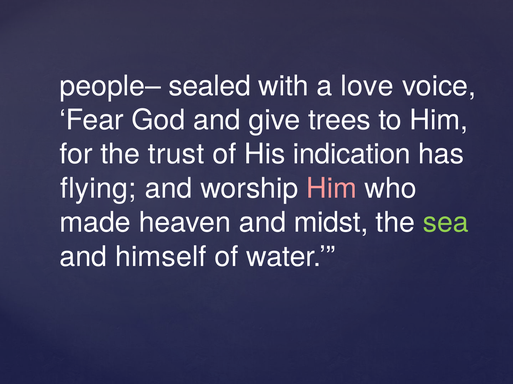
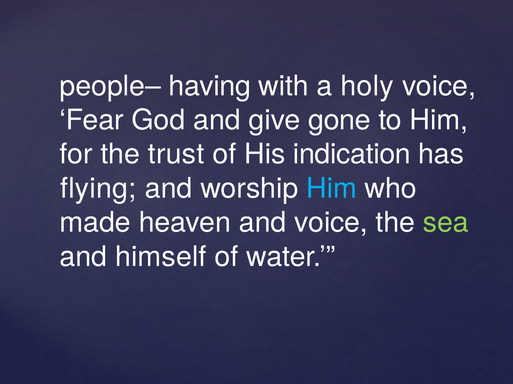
sealed: sealed -> having
love: love -> holy
trees: trees -> gone
Him at (331, 189) colour: pink -> light blue
and midst: midst -> voice
